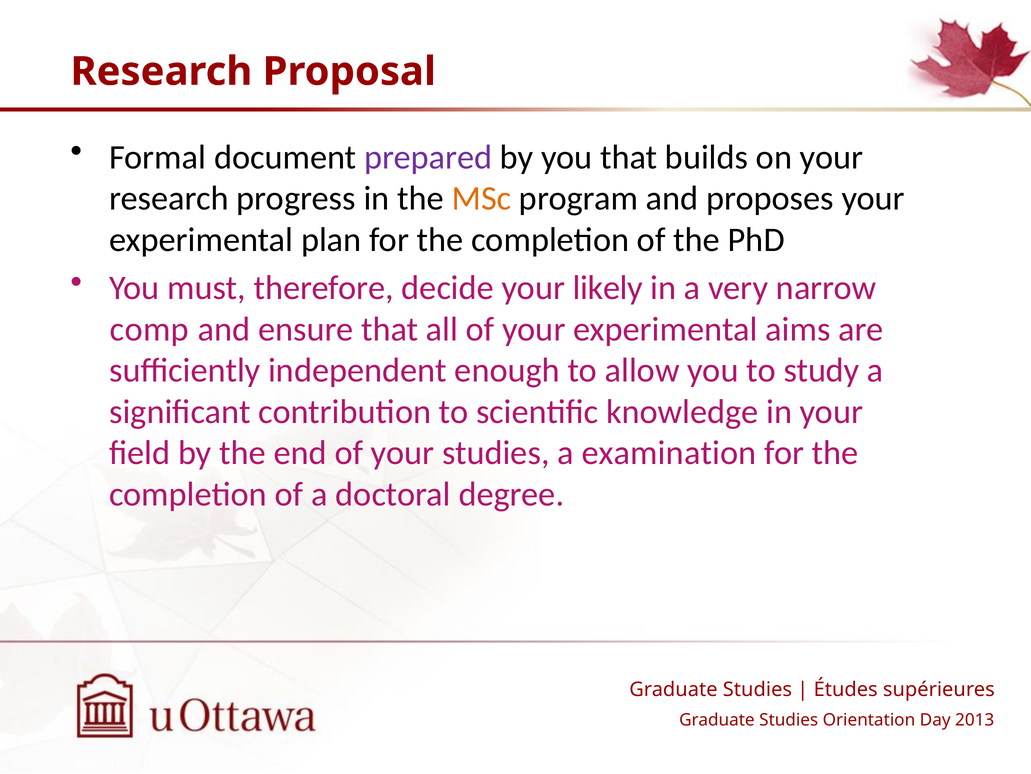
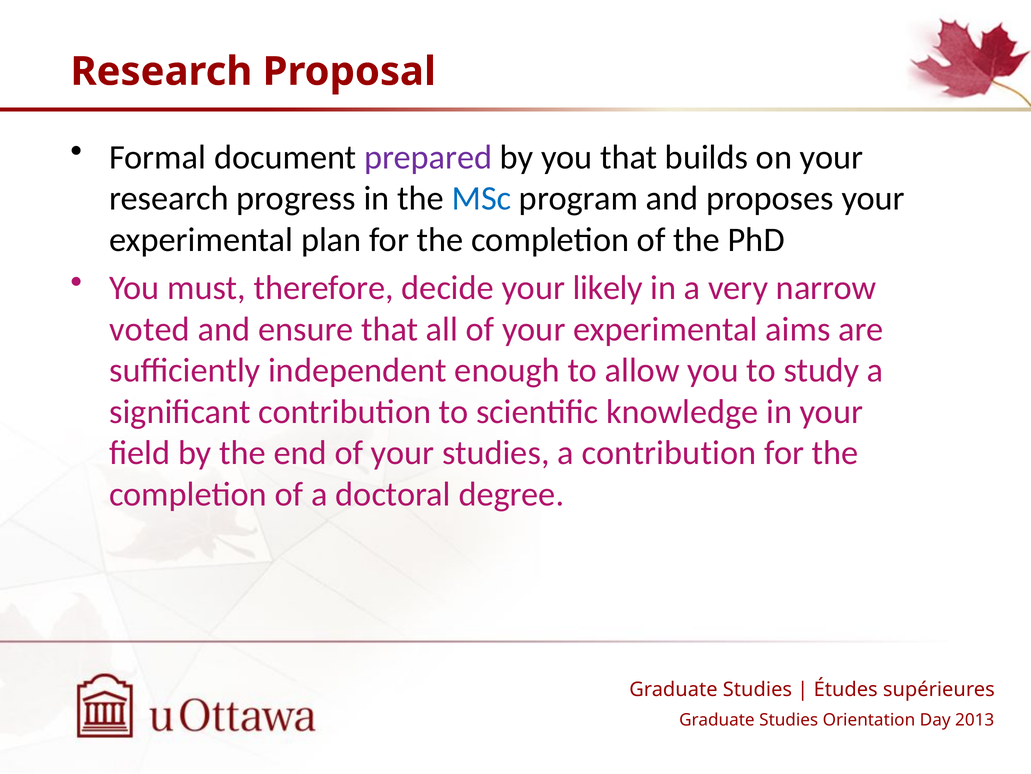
MSc colour: orange -> blue
comp: comp -> voted
a examination: examination -> contribution
